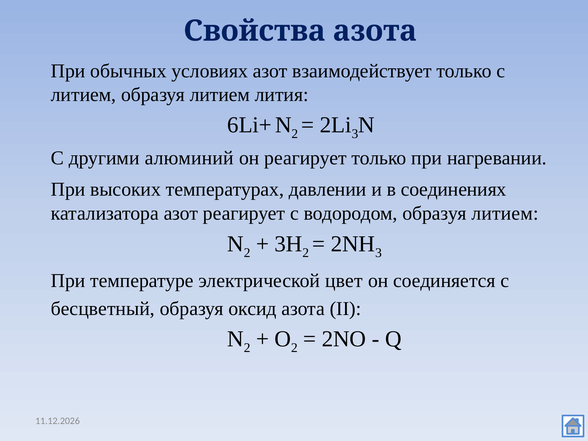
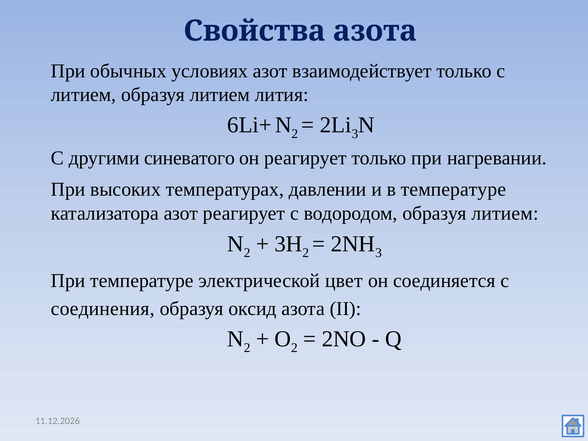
алюминий: алюминий -> синеватого
в соединениях: соединениях -> температуре
бесцветный: бесцветный -> соединения
